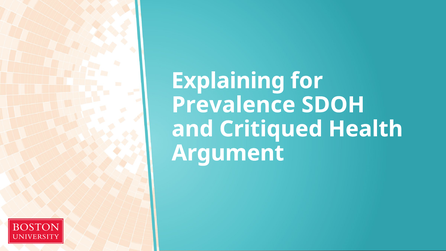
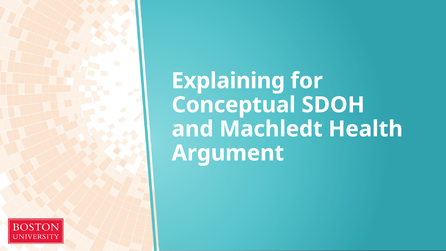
Prevalence: Prevalence -> Conceptual
Critiqued: Critiqued -> Machledt
